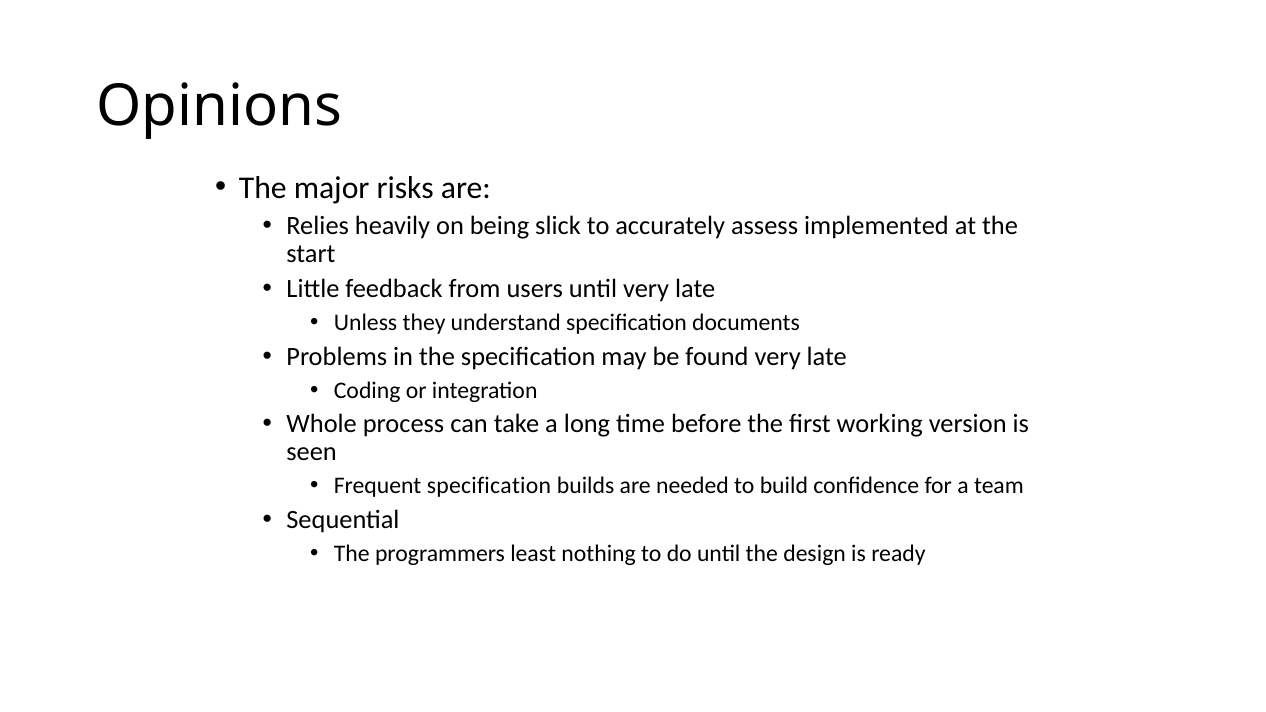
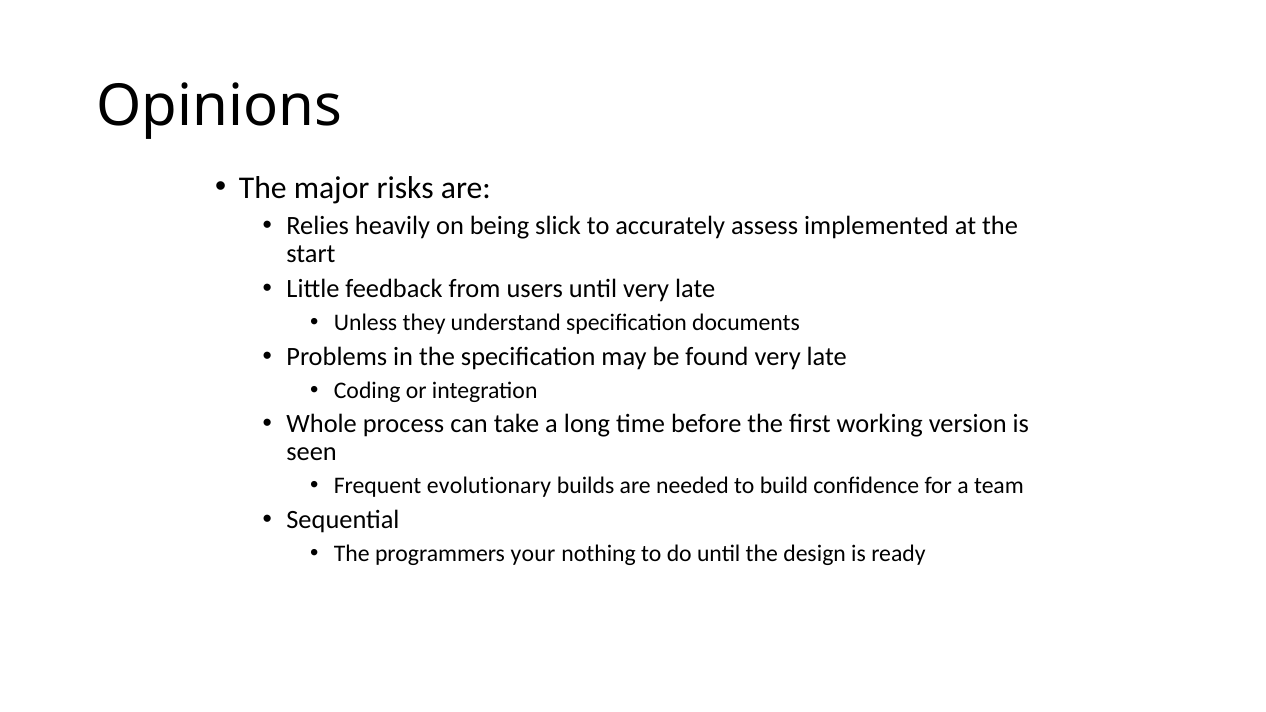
Frequent specification: specification -> evolutionary
least: least -> your
